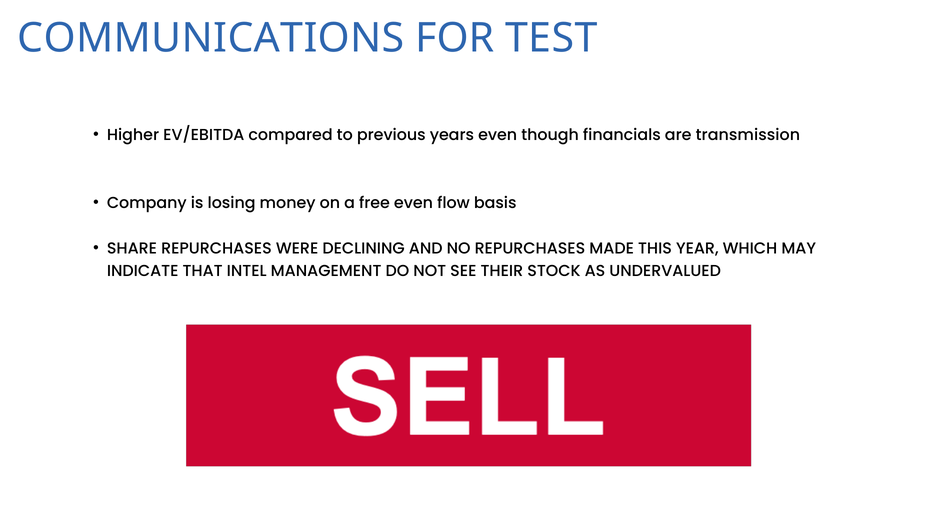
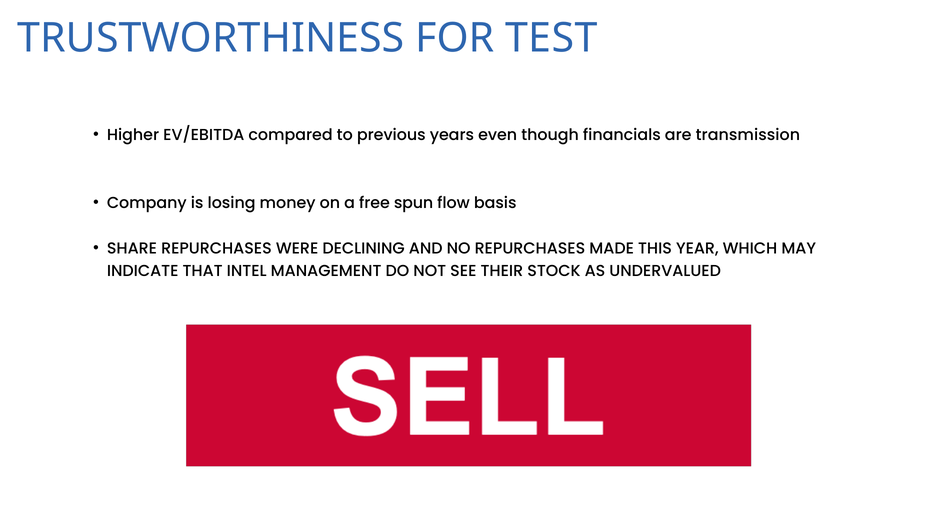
COMMUNICATIONS: COMMUNICATIONS -> TRUSTWORTHINESS
free even: even -> spun
